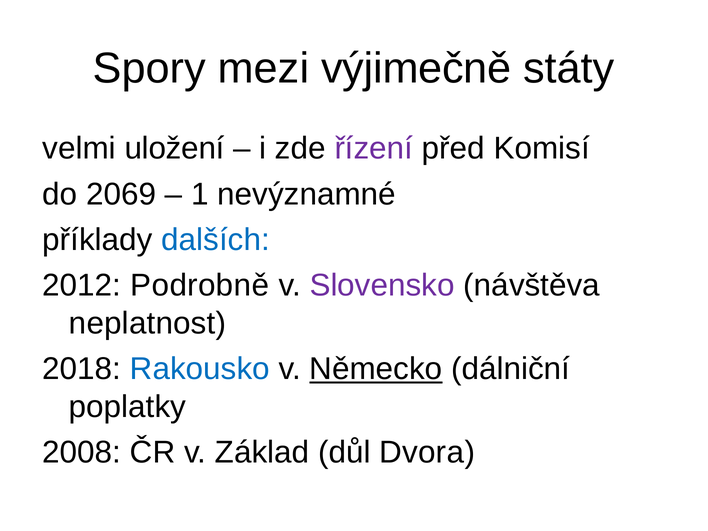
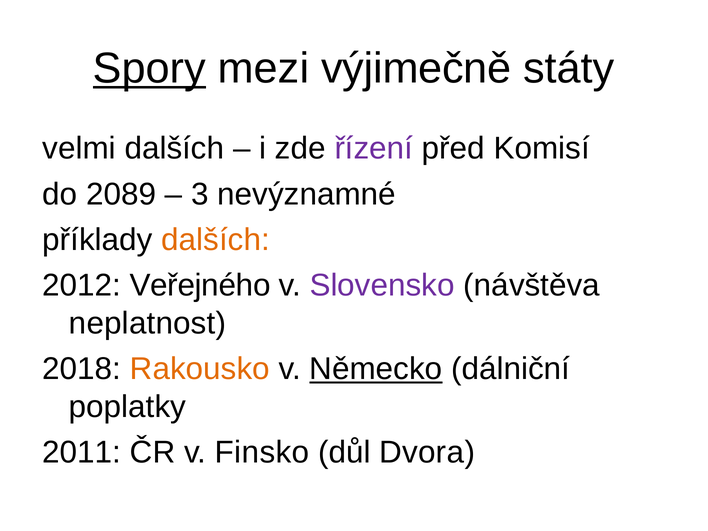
Spory underline: none -> present
velmi uložení: uložení -> dalších
2069: 2069 -> 2089
1: 1 -> 3
dalších at (216, 240) colour: blue -> orange
Podrobně: Podrobně -> Veřejného
Rakousko colour: blue -> orange
2008: 2008 -> 2011
Základ: Základ -> Finsko
